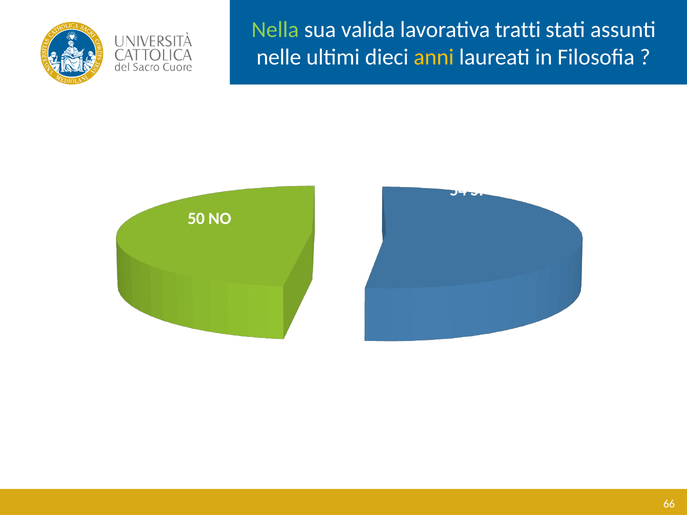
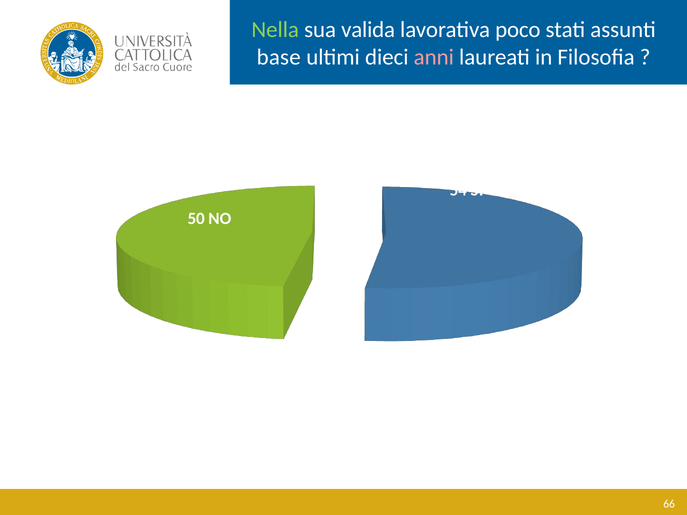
tratti: tratti -> poco
nelle: nelle -> base
anni colour: yellow -> pink
